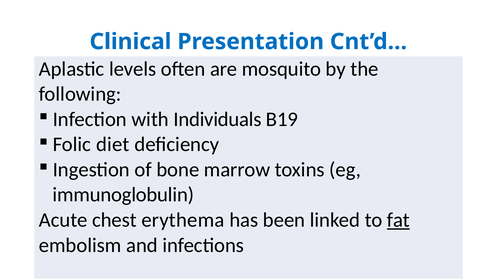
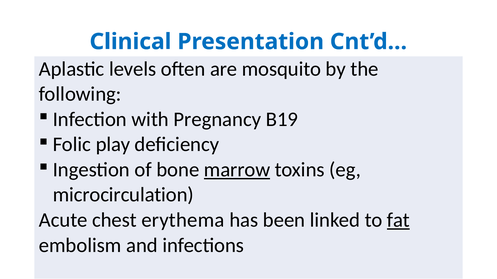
Individuals: Individuals -> Pregnancy
diet: diet -> play
marrow underline: none -> present
immunoglobulin: immunoglobulin -> microcirculation
